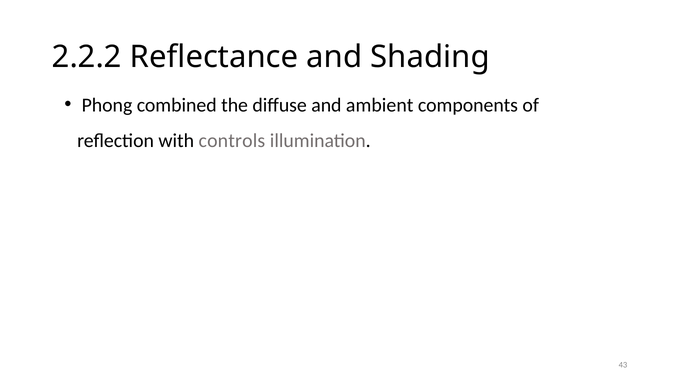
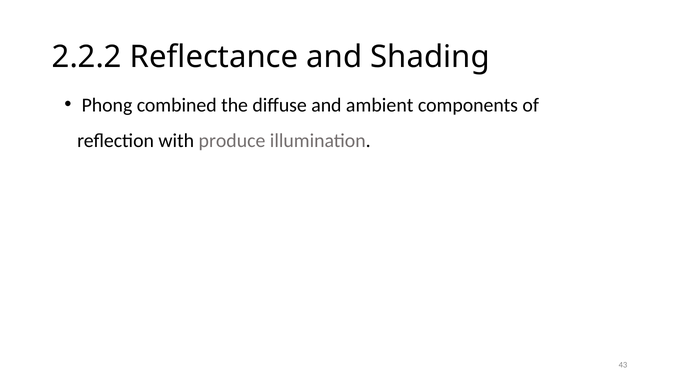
controls: controls -> produce
